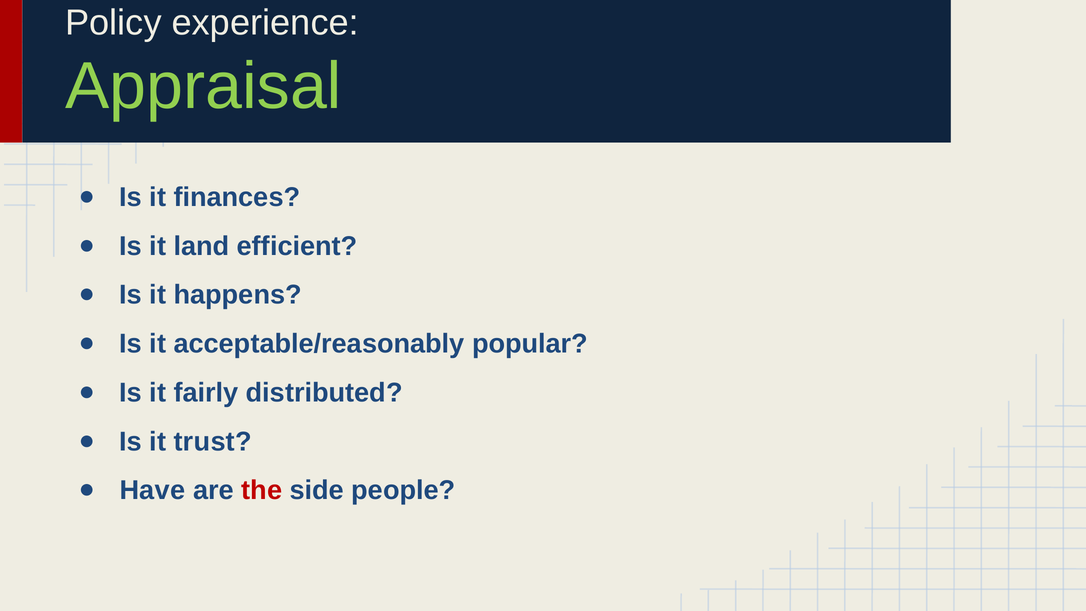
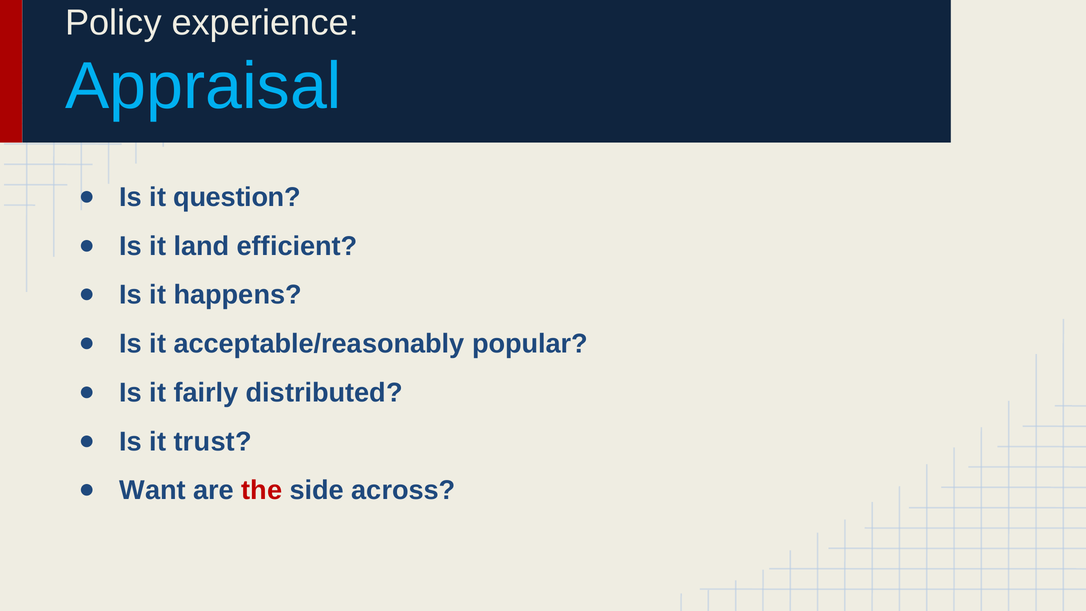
Appraisal colour: light green -> light blue
finances: finances -> question
Have: Have -> Want
people: people -> across
